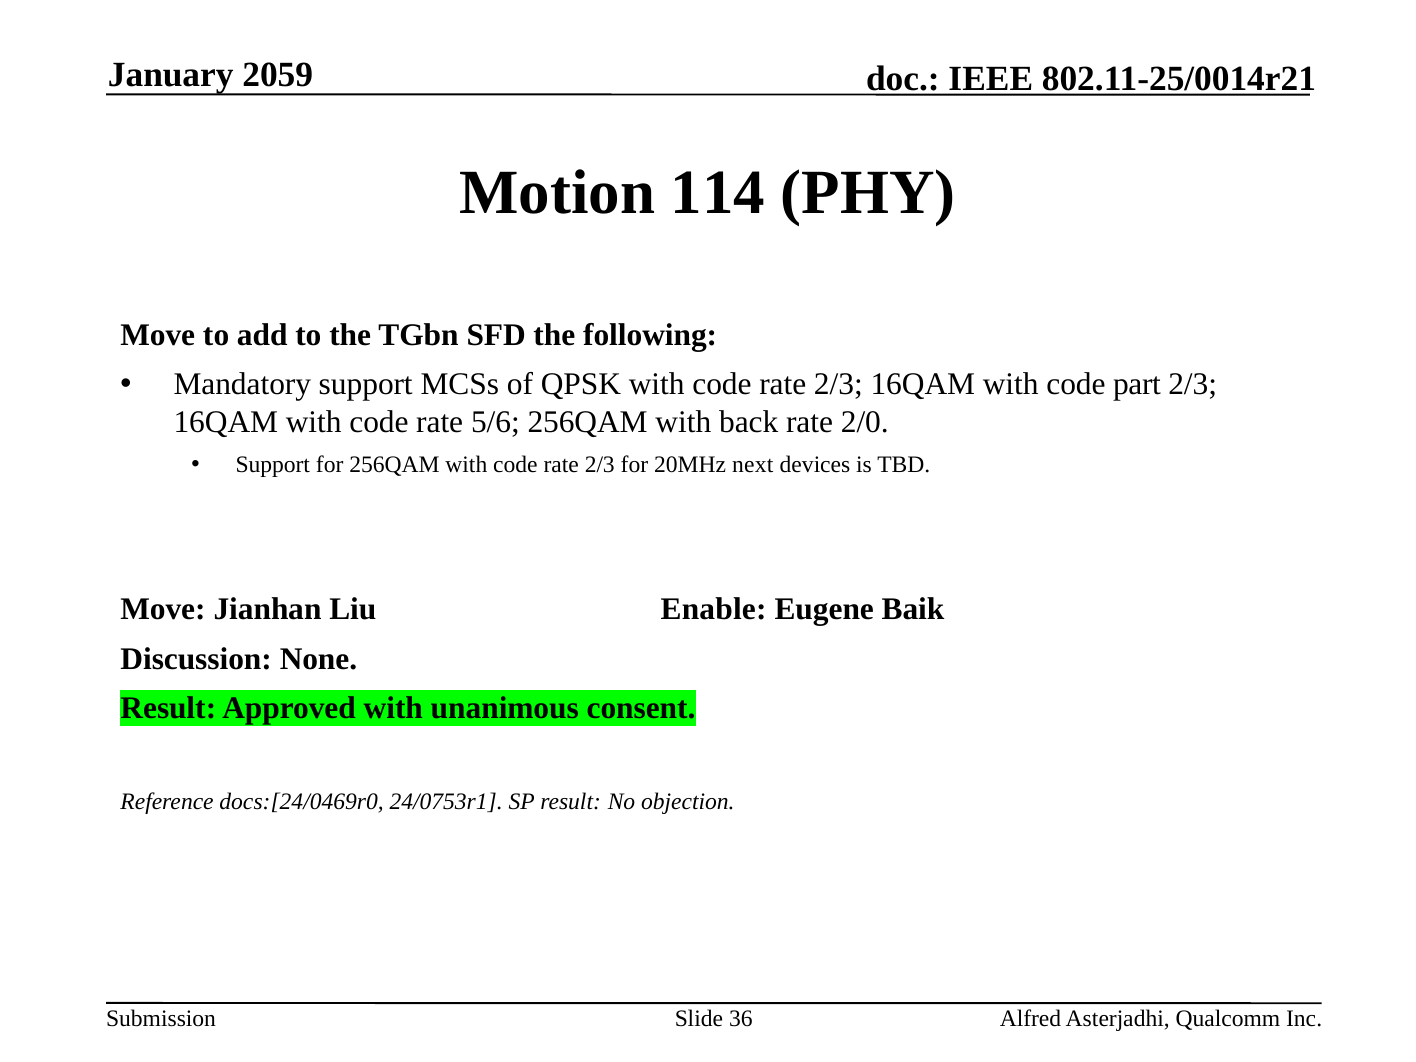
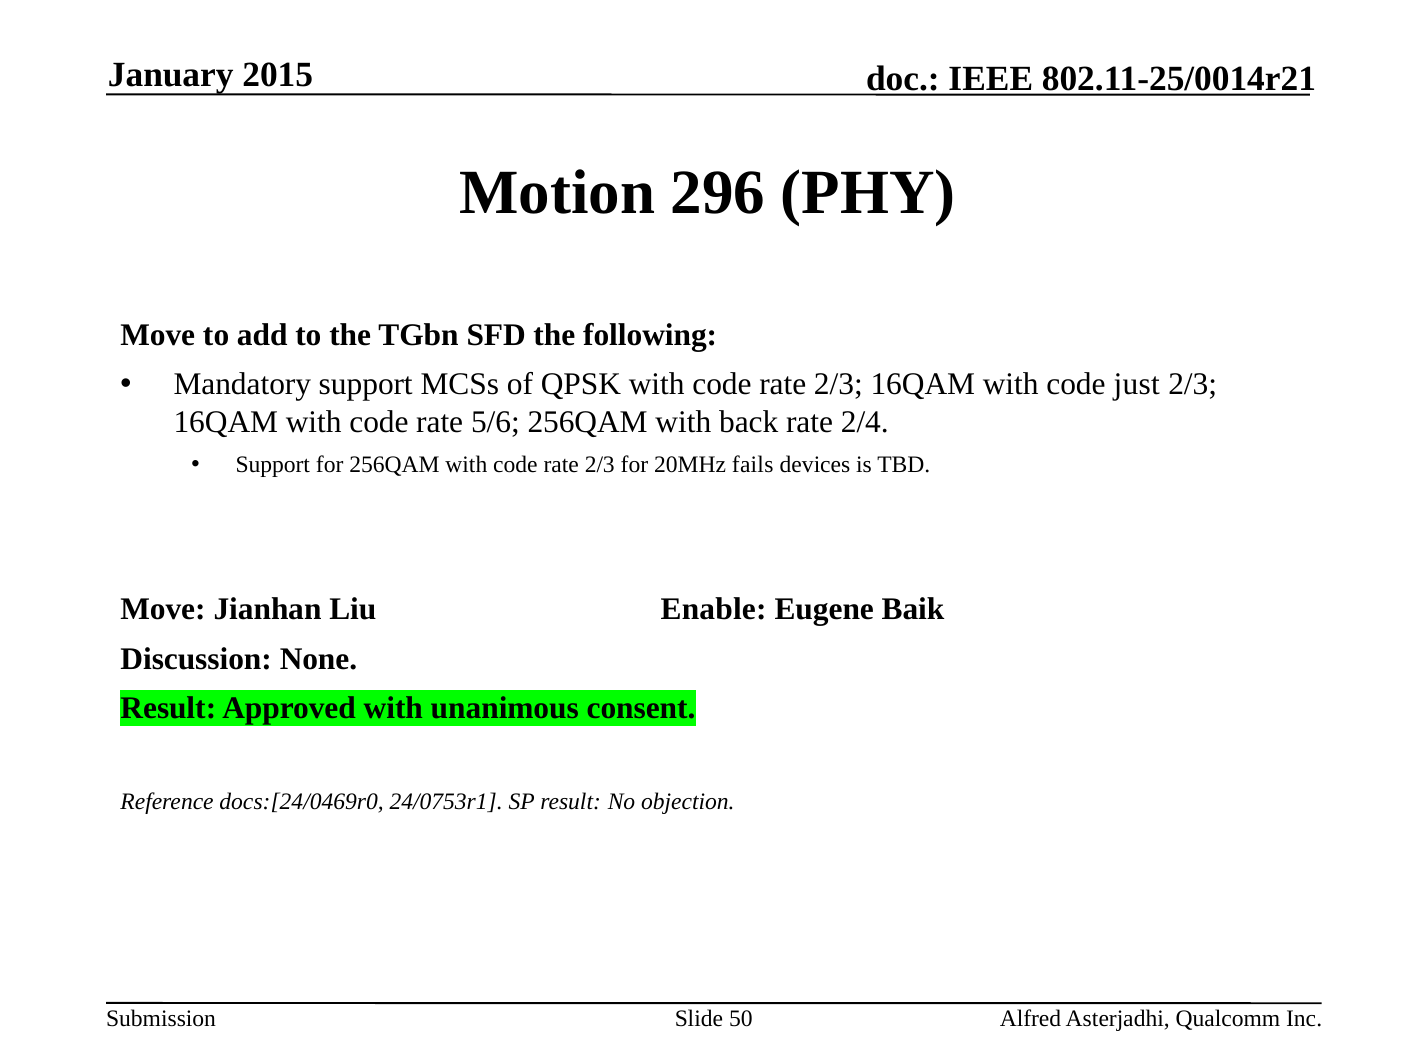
2059: 2059 -> 2015
114: 114 -> 296
part: part -> just
2/0: 2/0 -> 2/4
next: next -> fails
36: 36 -> 50
